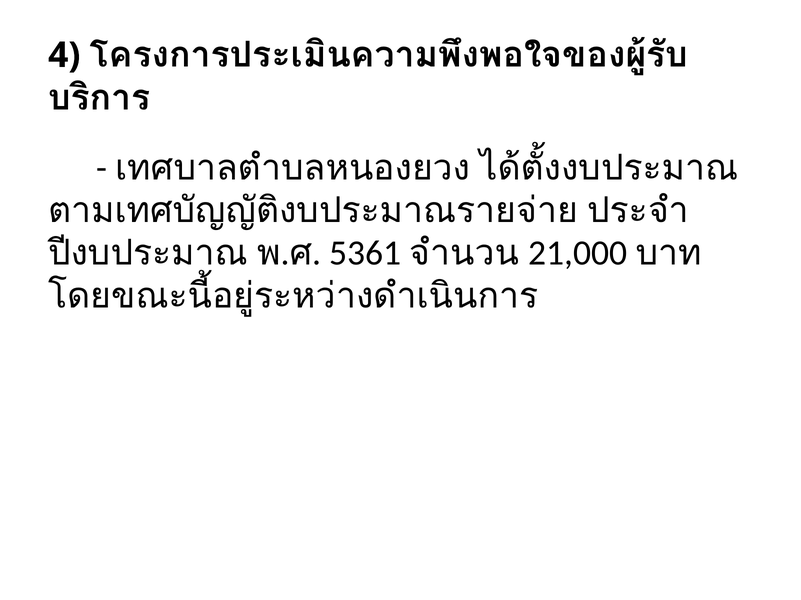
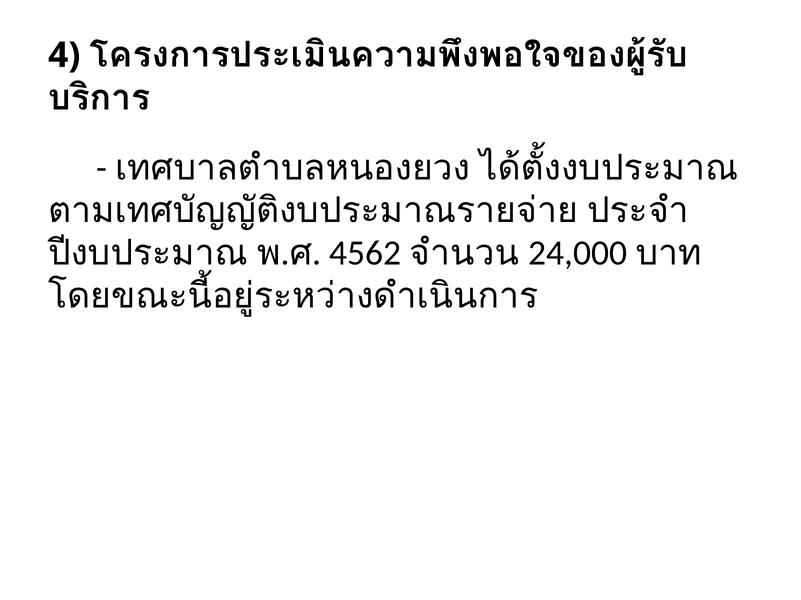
5361: 5361 -> 4562
21,000: 21,000 -> 24,000
